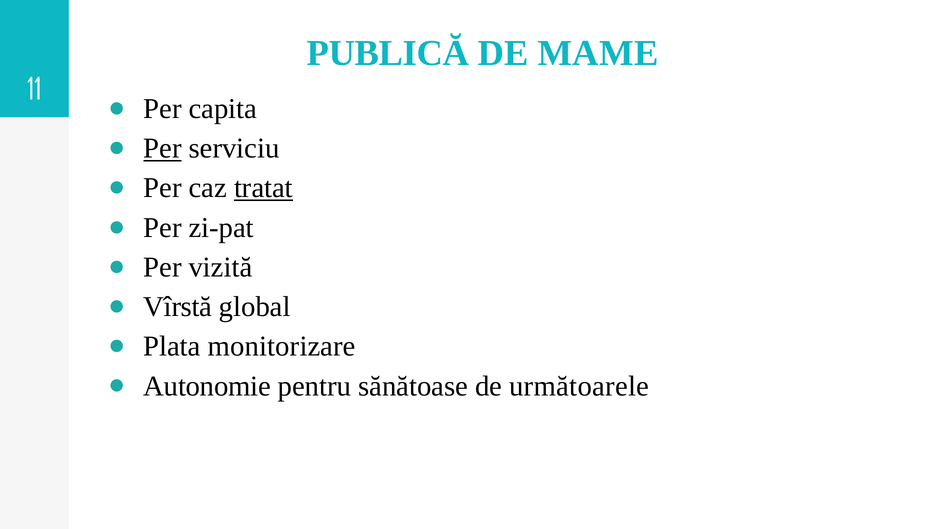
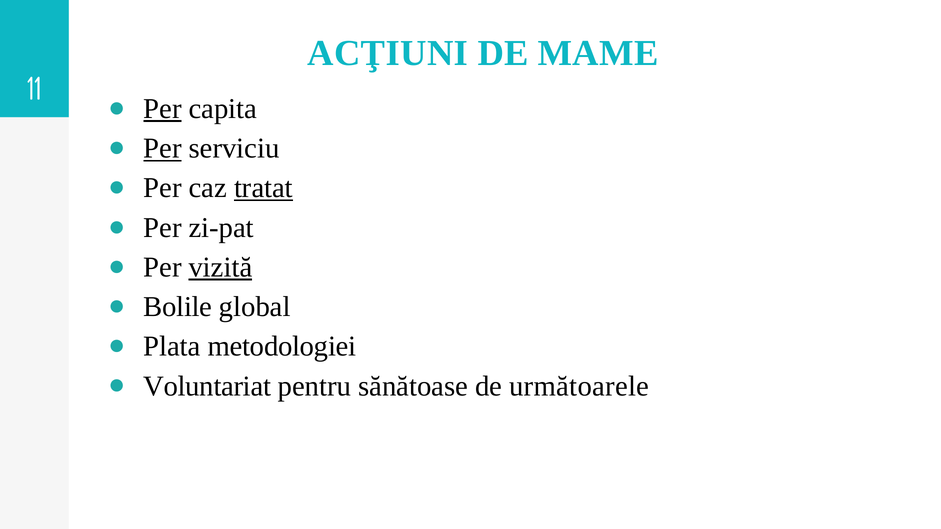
PUBLICĂ: PUBLICĂ -> ACŢIUNI
Per at (163, 109) underline: none -> present
vizită underline: none -> present
Vîrstă: Vîrstă -> Bolile
monitorizare: monitorizare -> metodologiei
Autonomie: Autonomie -> Voluntariat
